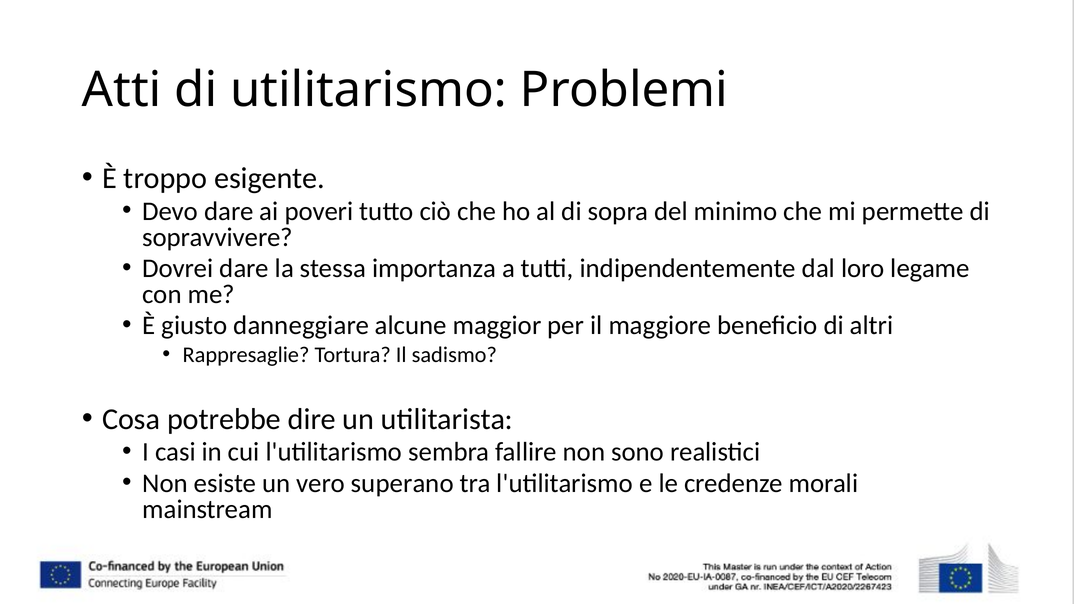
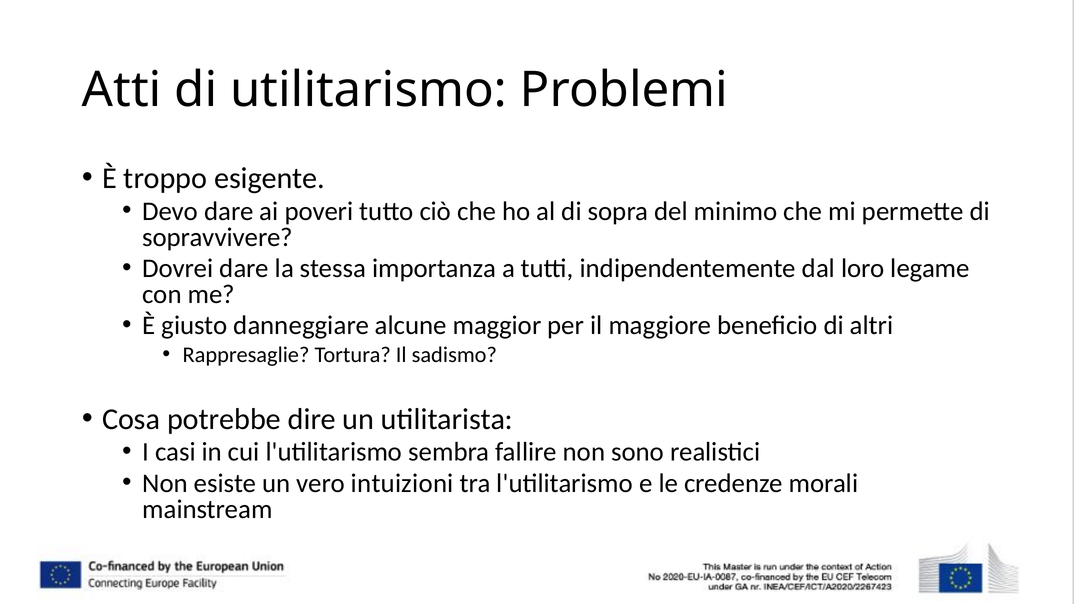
superano: superano -> intuizioni
